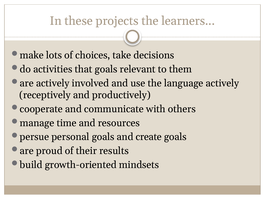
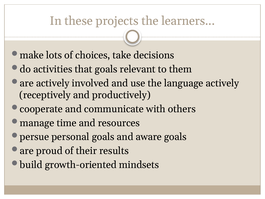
create: create -> aware
